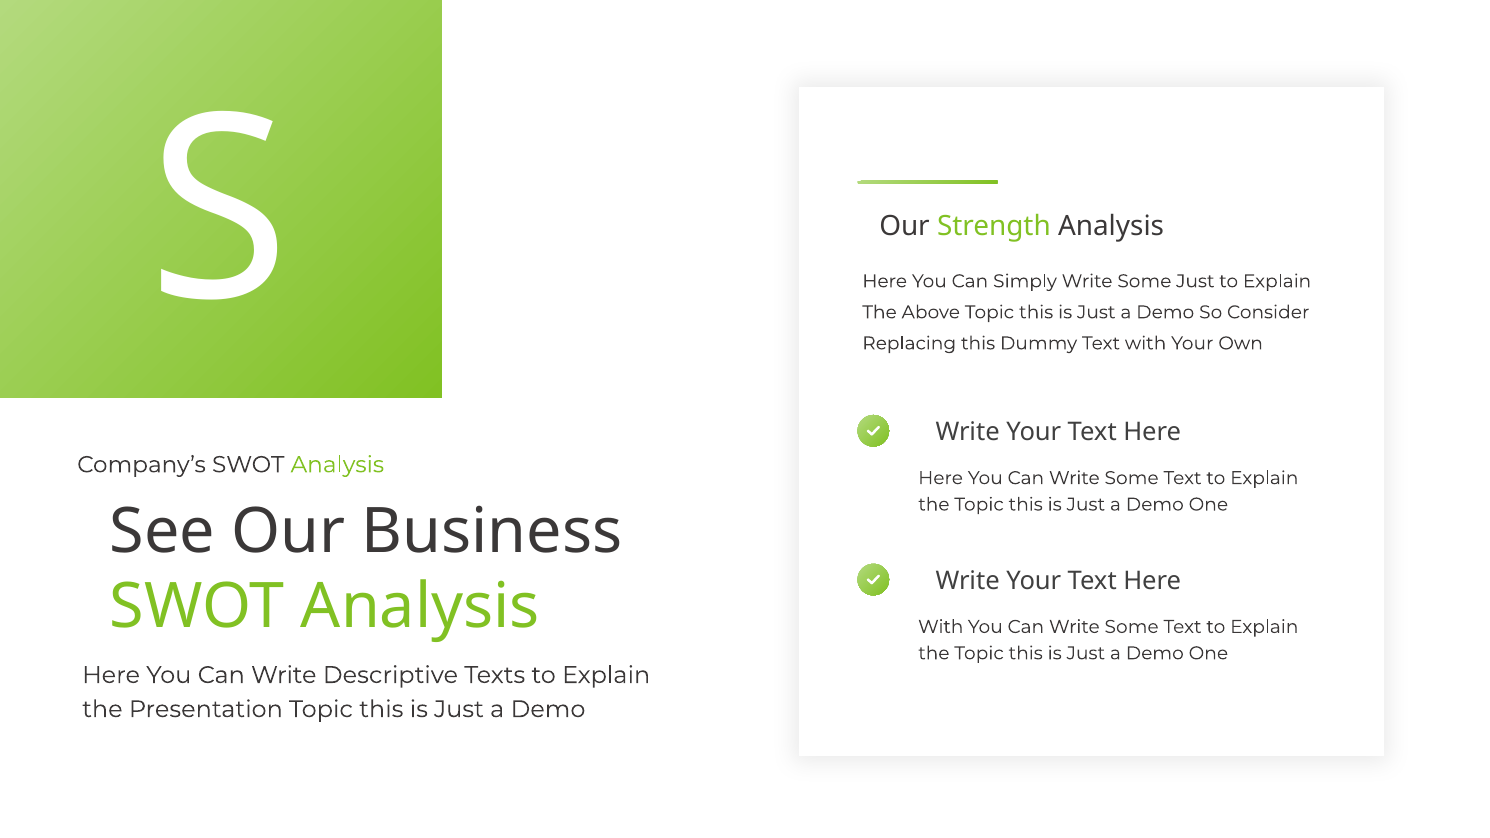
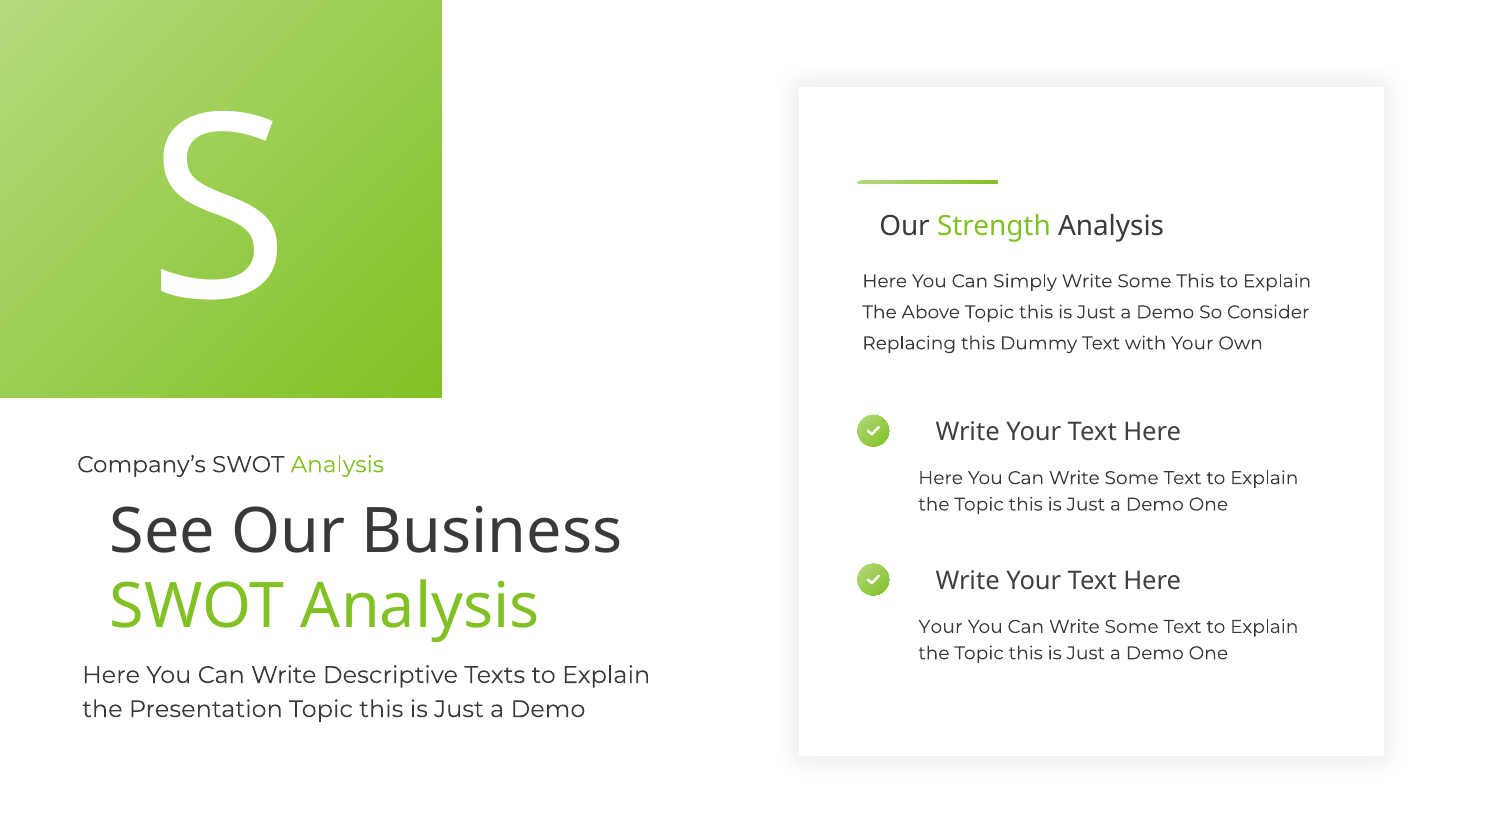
Some Just: Just -> This
With at (941, 627): With -> Your
